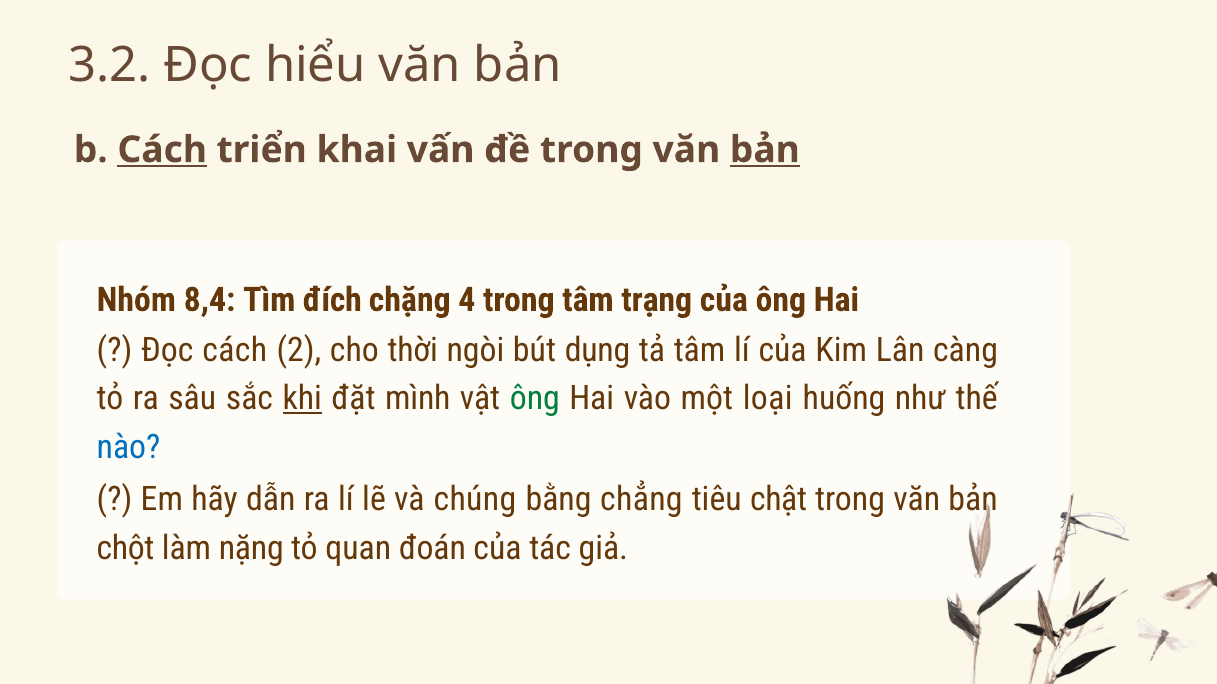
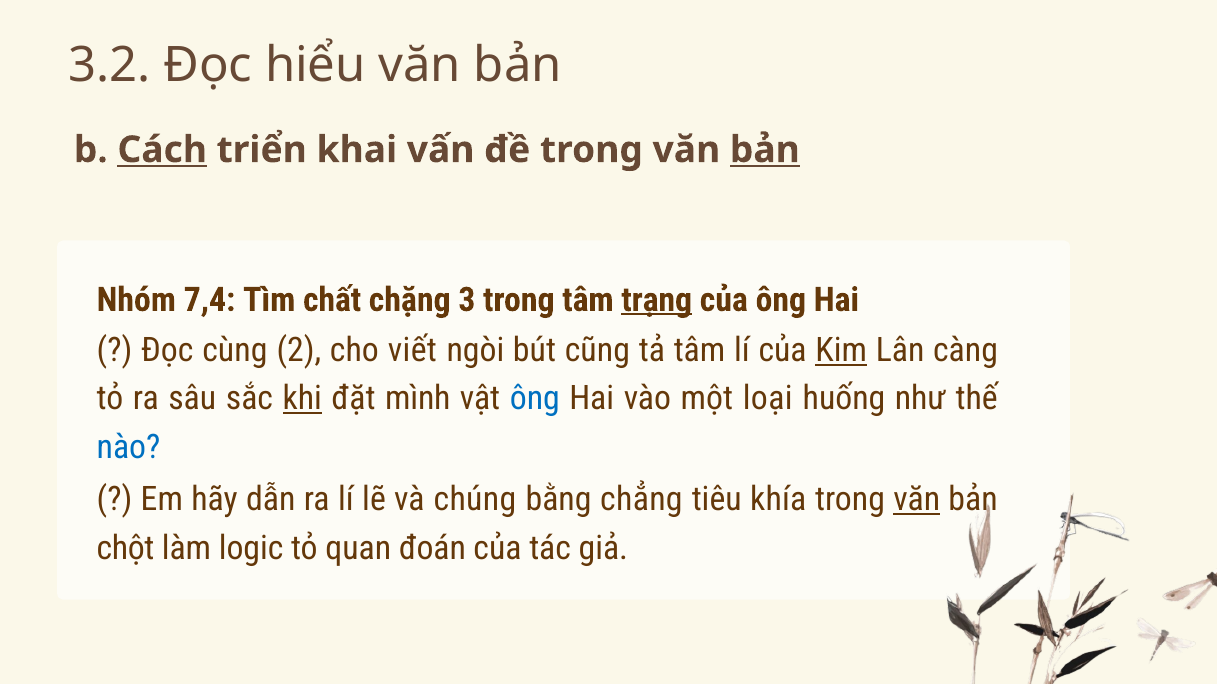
8,4: 8,4 -> 7,4
đích: đích -> chất
4: 4 -> 3
trạng underline: none -> present
Đọc cách: cách -> cùng
thời: thời -> viết
dụng: dụng -> cũng
Kim underline: none -> present
ông at (535, 399) colour: green -> blue
chật: chật -> khía
văn at (917, 500) underline: none -> present
nặng: nặng -> logic
